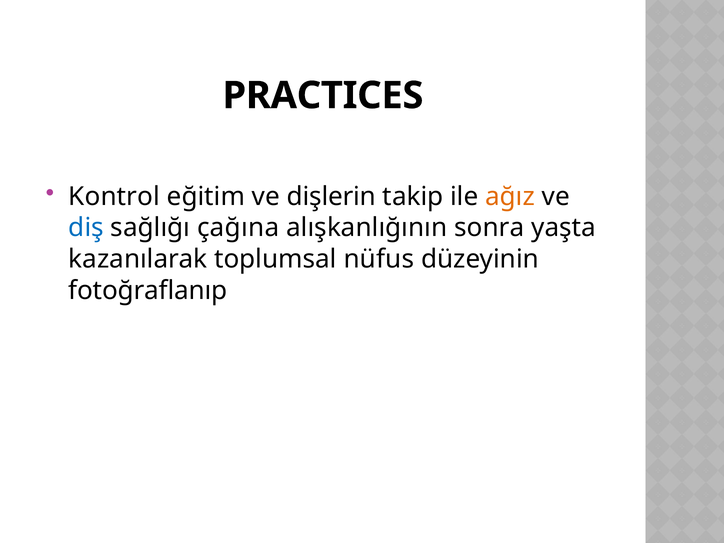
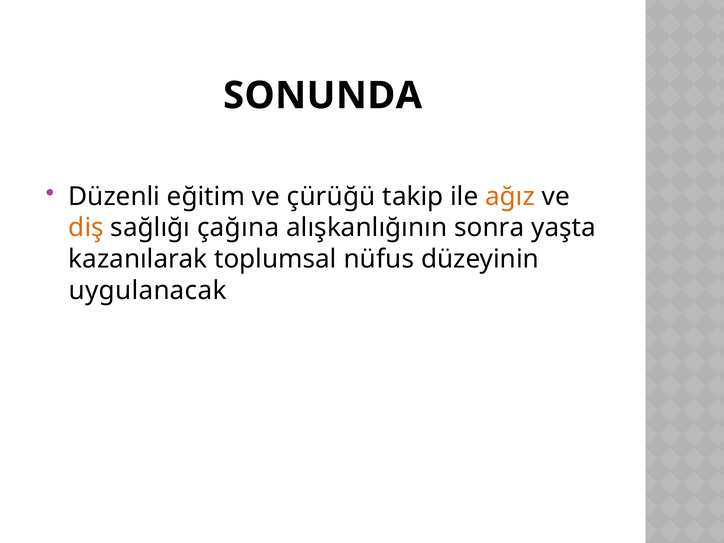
PRACTICES: PRACTICES -> SONUNDA
Kontrol: Kontrol -> Düzenli
dişlerin: dişlerin -> çürüğü
diş colour: blue -> orange
fotoğraflanıp: fotoğraflanıp -> uygulanacak
